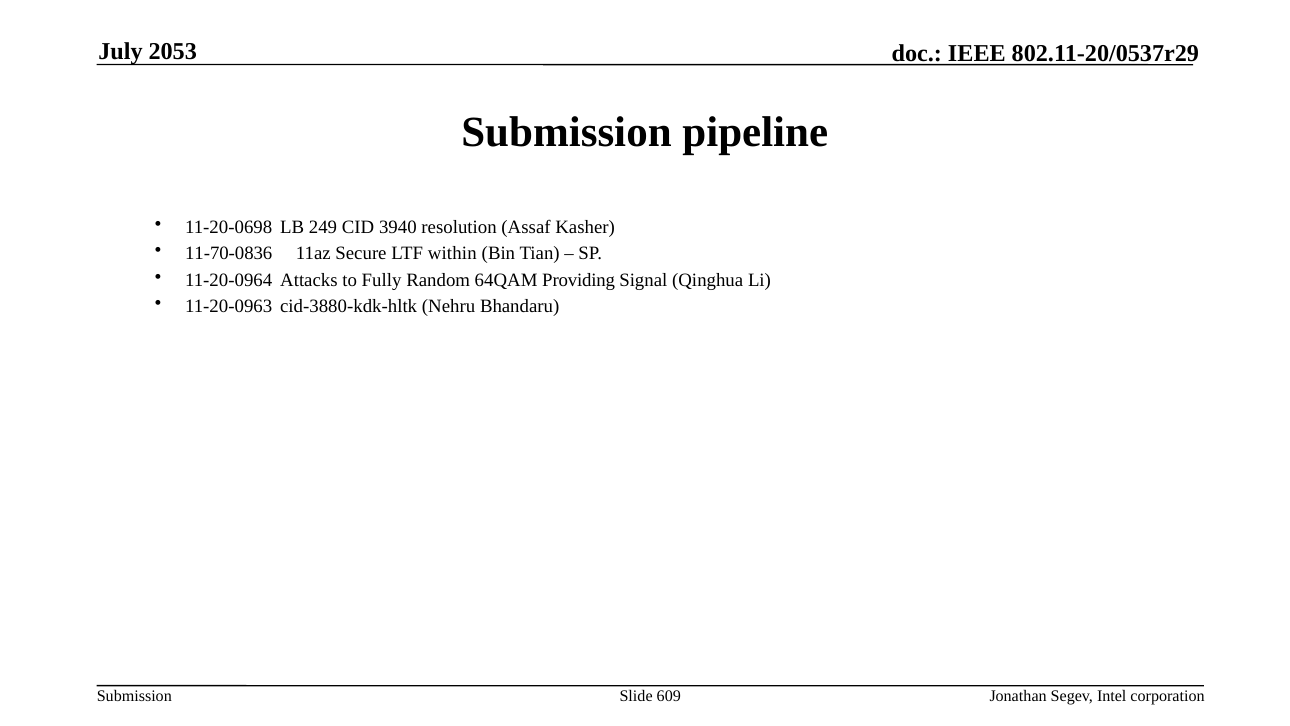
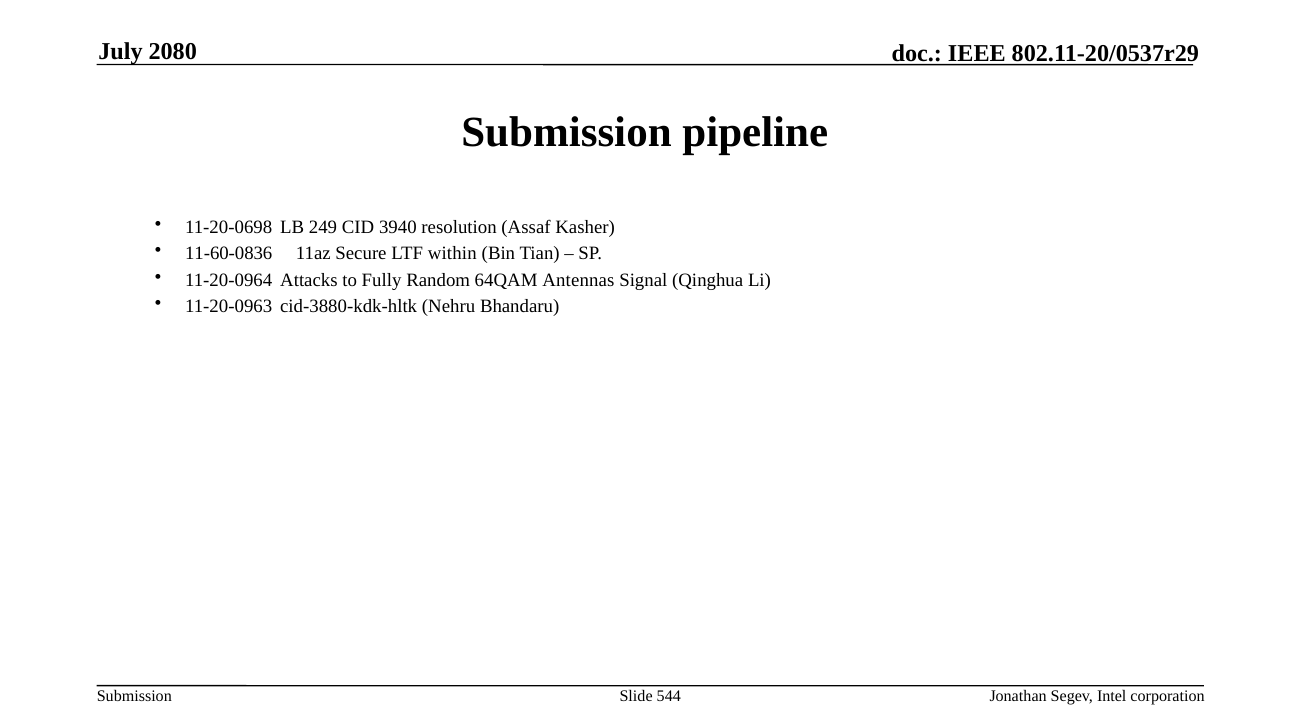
2053: 2053 -> 2080
11-70-0836: 11-70-0836 -> 11-60-0836
Providing: Providing -> Antennas
609: 609 -> 544
